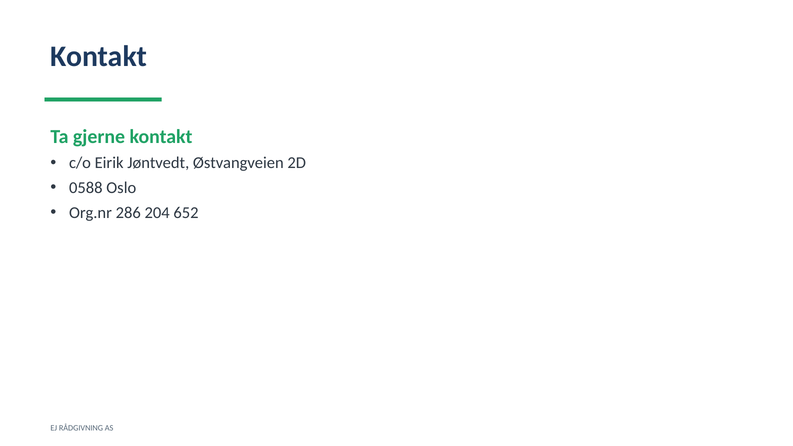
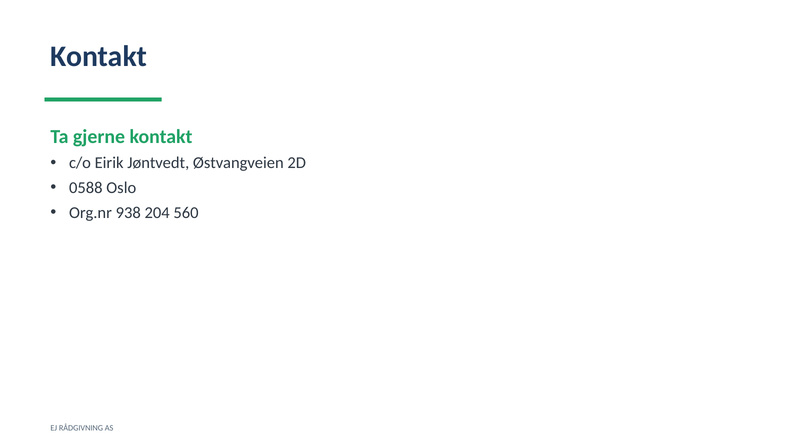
286: 286 -> 938
652: 652 -> 560
